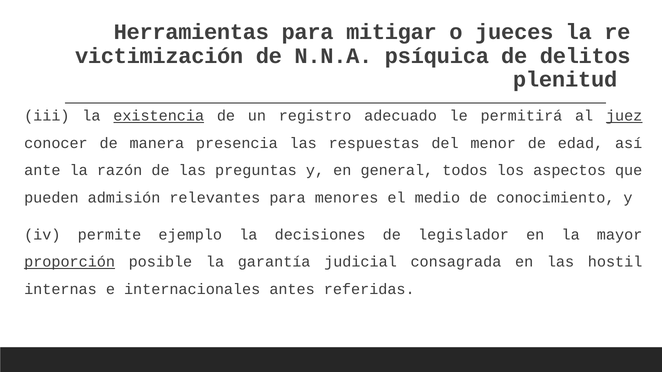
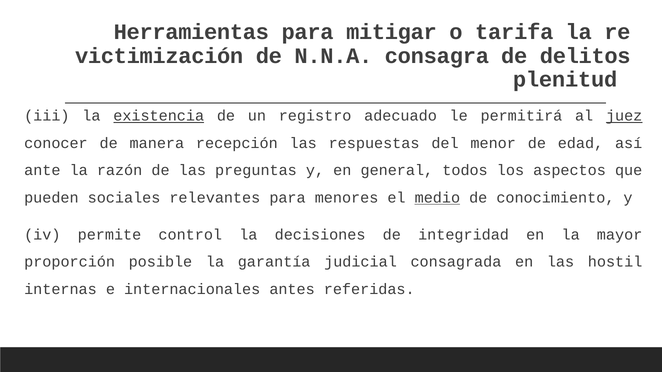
jueces: jueces -> tarifa
psíquica: psíquica -> consagra
presencia: presencia -> recepción
admisión: admisión -> sociales
medio underline: none -> present
ejemplo: ejemplo -> control
legislador: legislador -> integridad
proporción underline: present -> none
